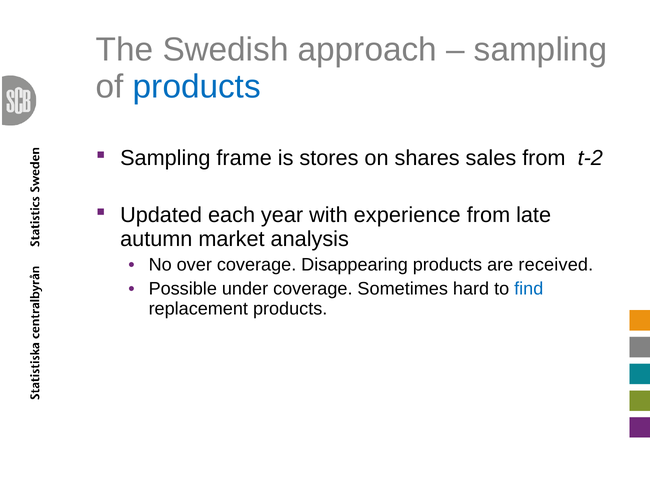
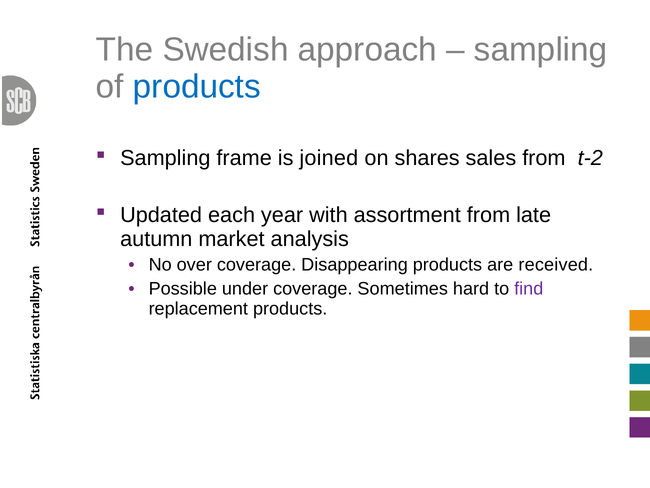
stores: stores -> joined
experience: experience -> assortment
find colour: blue -> purple
